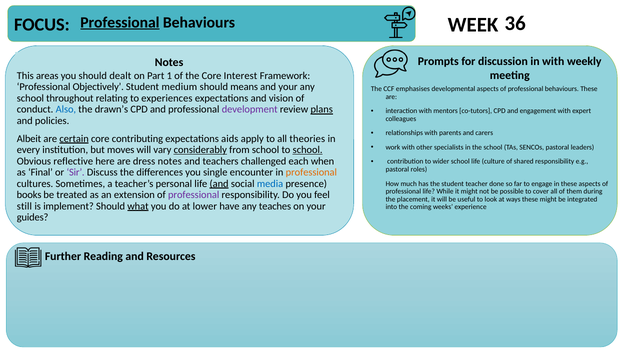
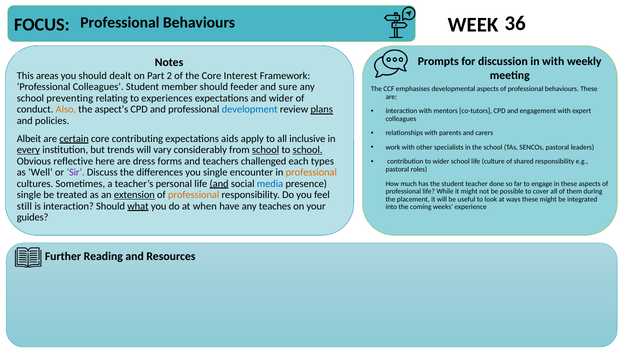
Professional at (120, 22) underline: present -> none
1: 1 -> 2
Professional Objectively: Objectively -> Colleagues
medium: medium -> member
means: means -> feeder
and your: your -> sure
throughout: throughout -> preventing
and vision: vision -> wider
Also colour: blue -> orange
drawn’s: drawn’s -> aspect’s
development colour: purple -> blue
theories: theories -> inclusive
every underline: none -> present
moves: moves -> trends
considerably underline: present -> none
school at (266, 150) underline: none -> present
dress notes: notes -> forms
when: when -> types
Final: Final -> Well
books at (29, 195): books -> single
extension underline: none -> present
professional at (194, 195) colour: purple -> orange
is implement: implement -> interaction
lower: lower -> when
